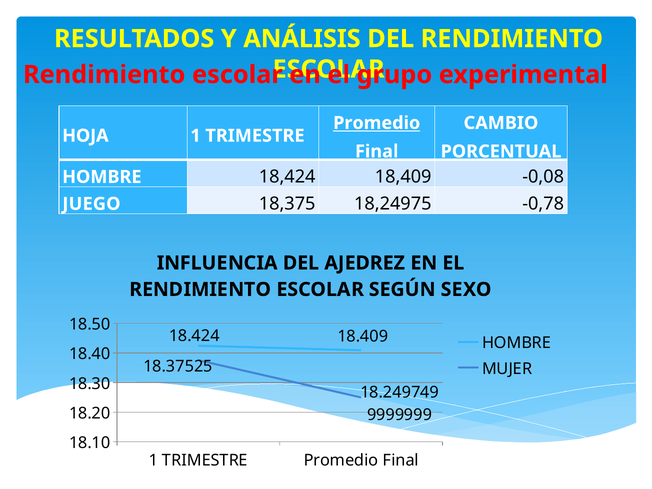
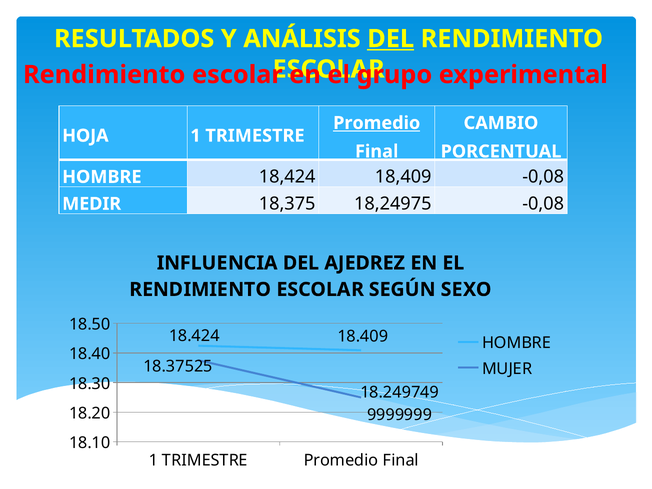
DEL at (391, 39) underline: none -> present
JUEGO: JUEGO -> MEDIR
18,24975 -0,78: -0,78 -> -0,08
